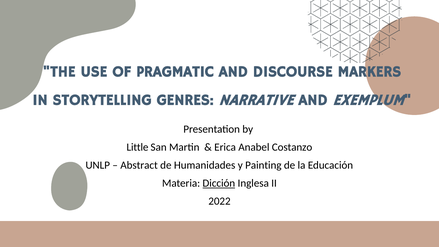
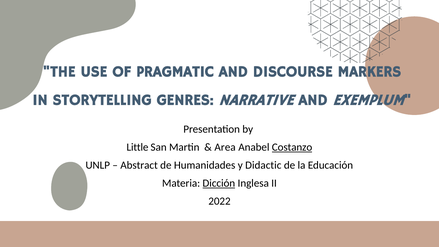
Erica: Erica -> Area
Costanzo underline: none -> present
Painting: Painting -> Didactic
